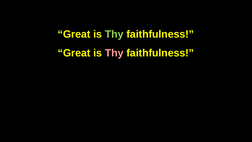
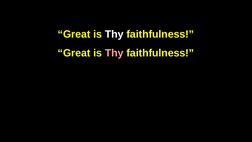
Thy at (114, 34) colour: light green -> white
